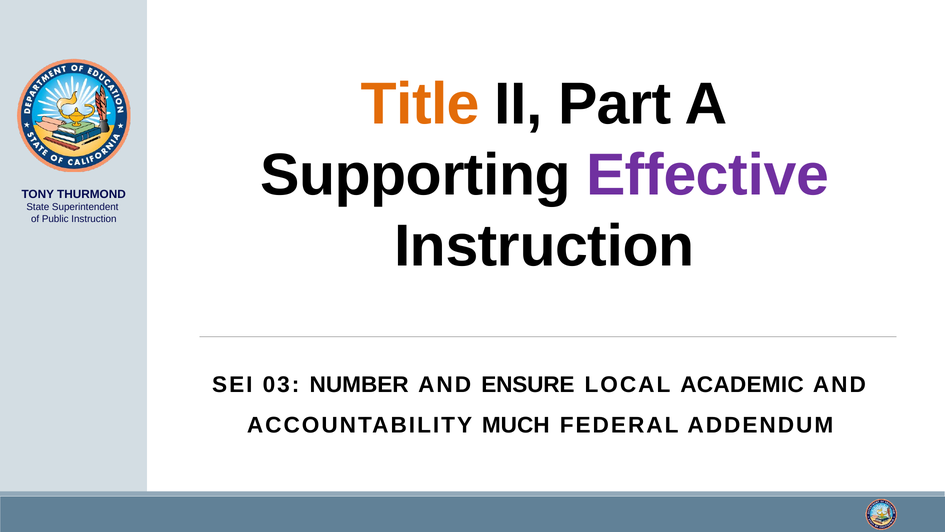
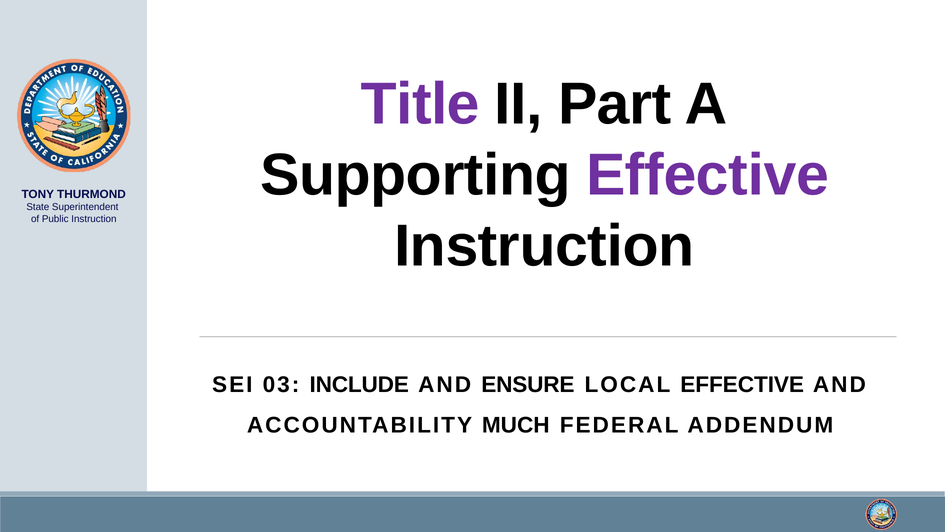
Title colour: orange -> purple
NUMBER: NUMBER -> INCLUDE
LOCAL ACADEMIC: ACADEMIC -> EFFECTIVE
